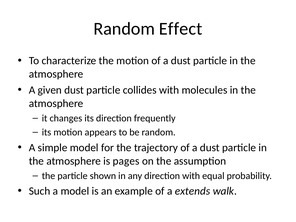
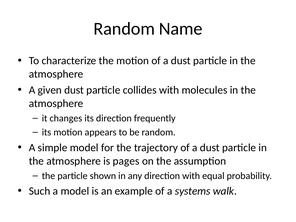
Effect: Effect -> Name
extends: extends -> systems
